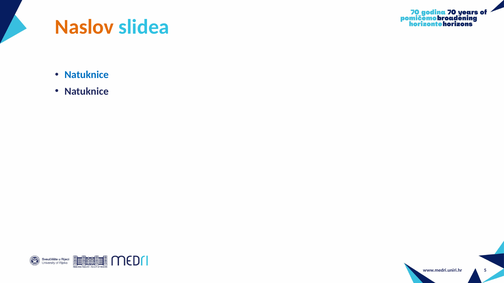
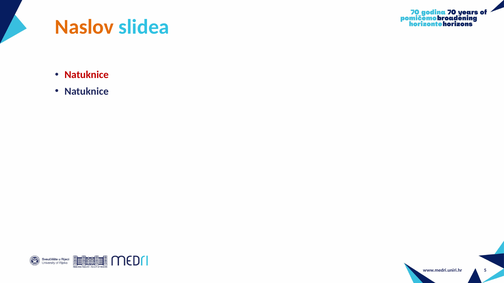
Natuknice at (87, 75) colour: blue -> red
